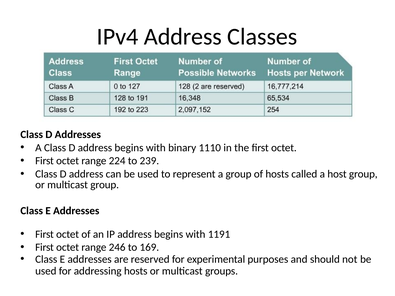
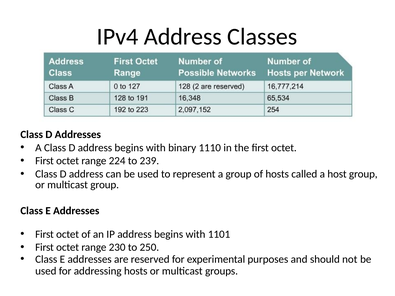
1191: 1191 -> 1101
246: 246 -> 230
169: 169 -> 250
